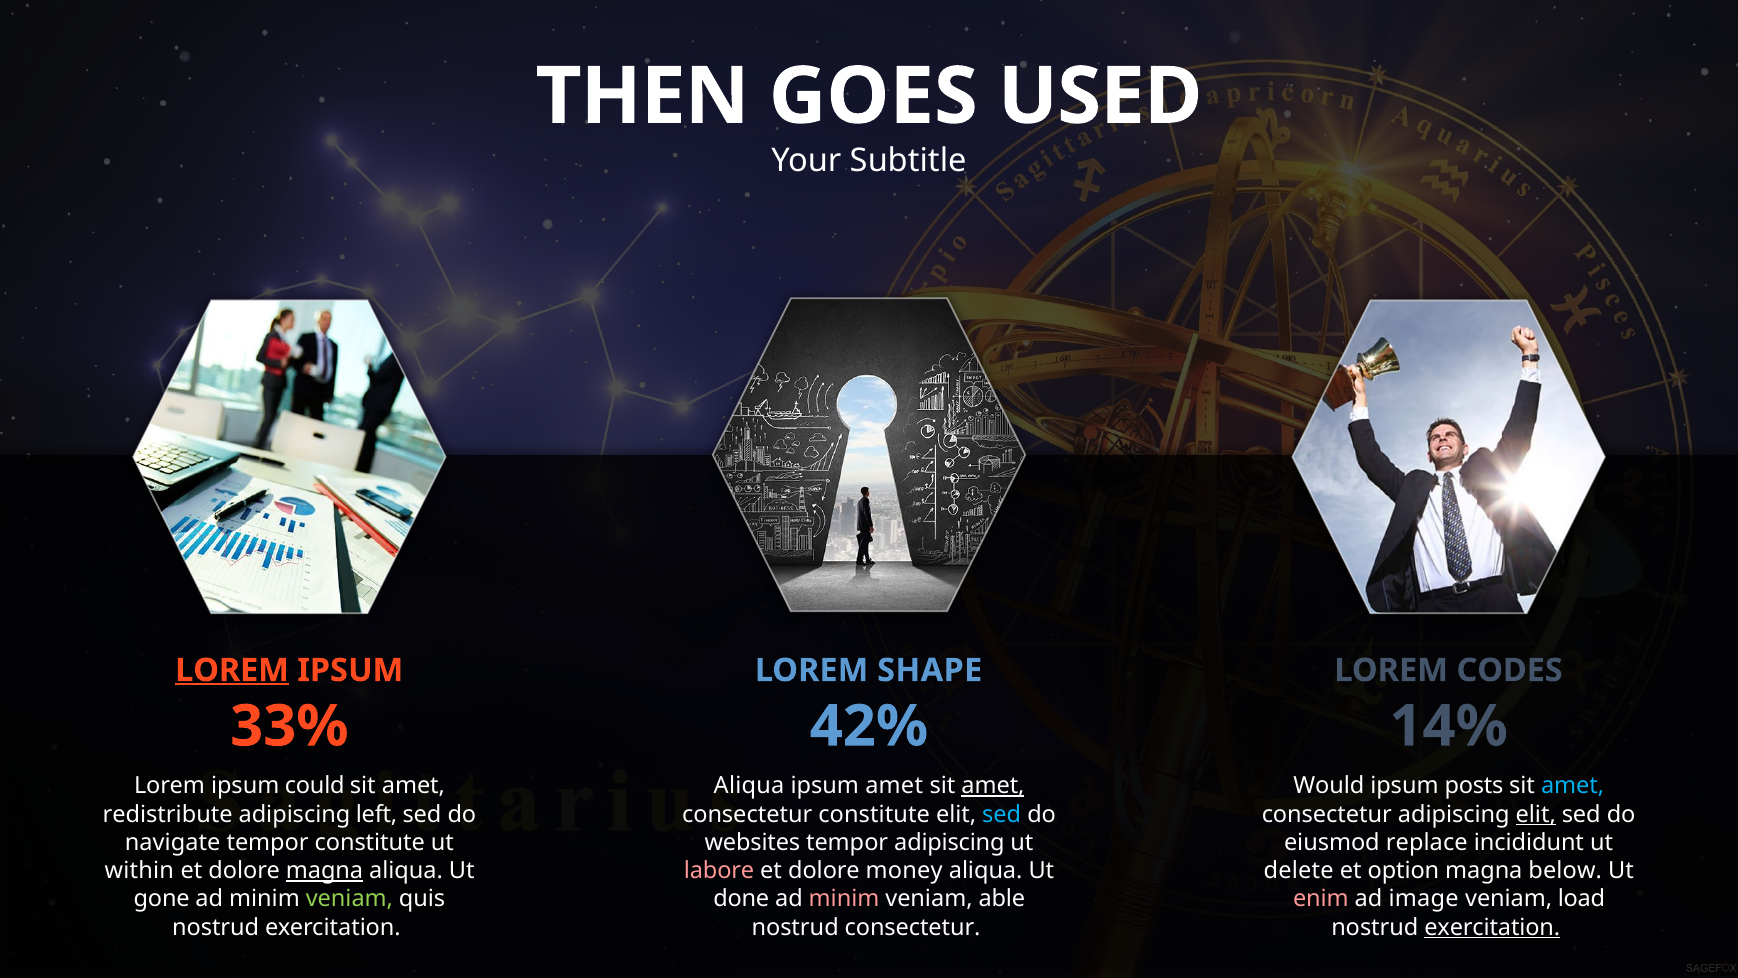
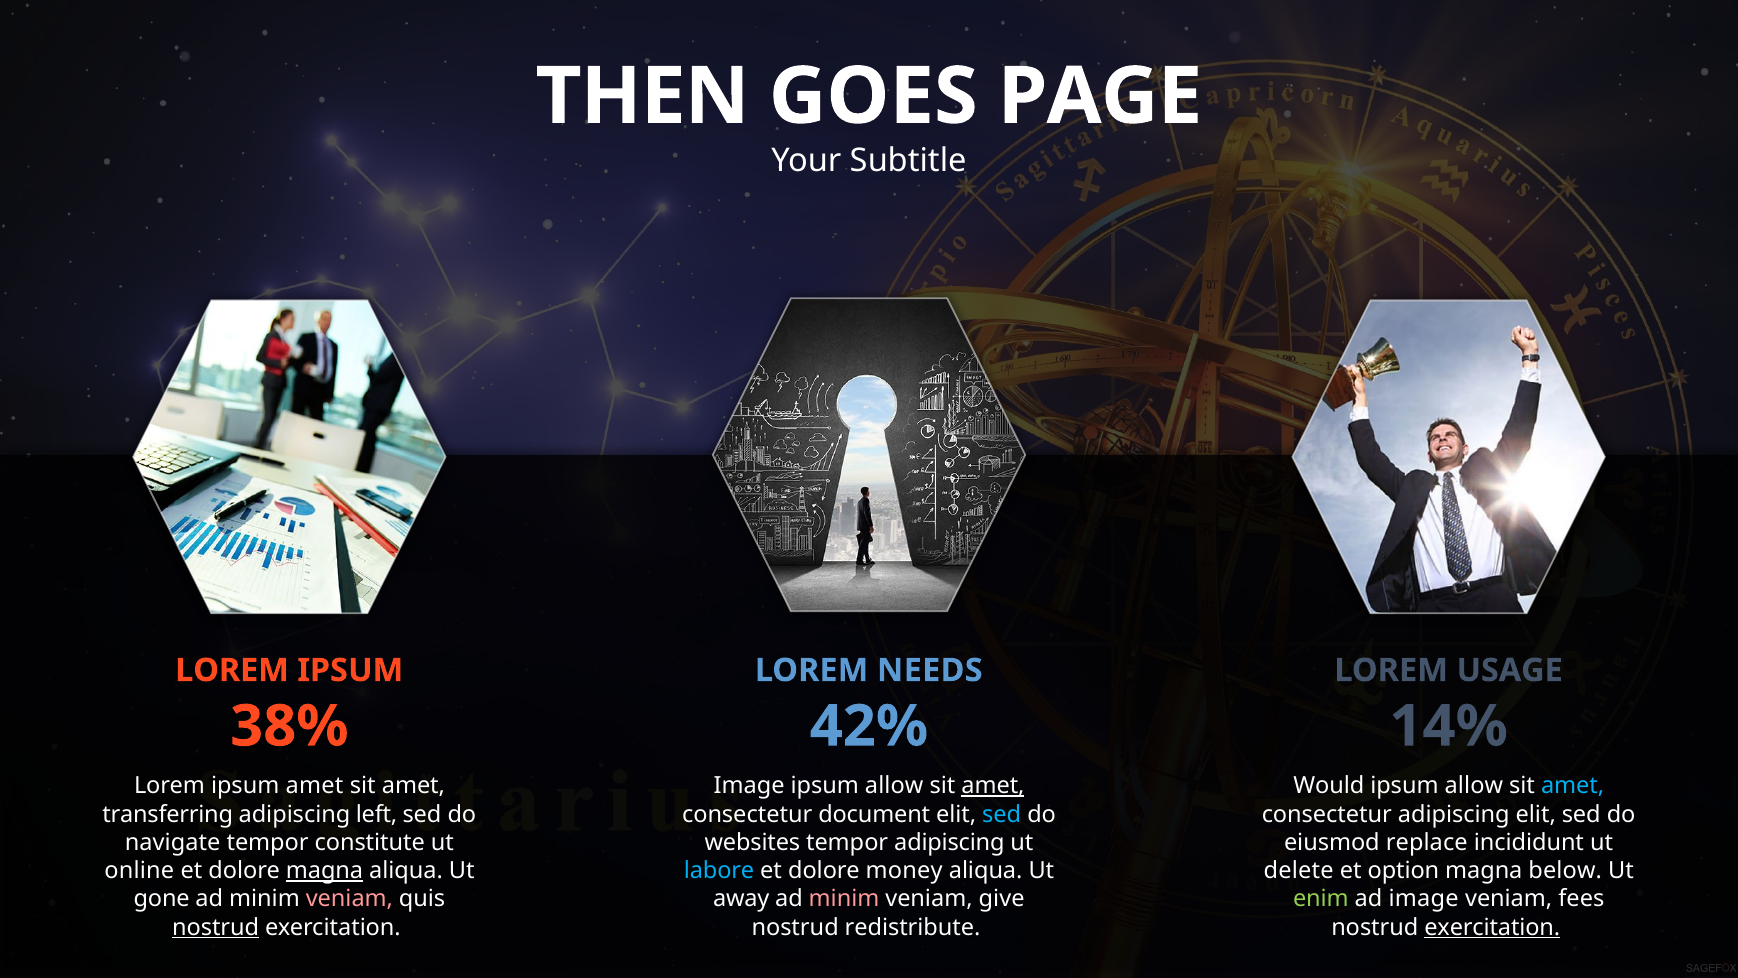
USED: USED -> PAGE
LOREM at (232, 670) underline: present -> none
SHAPE: SHAPE -> NEEDS
CODES: CODES -> USAGE
33%: 33% -> 38%
ipsum could: could -> amet
Aliqua at (749, 786): Aliqua -> Image
amet at (894, 786): amet -> allow
posts at (1474, 786): posts -> allow
redistribute: redistribute -> transferring
consectetur constitute: constitute -> document
elit at (1536, 814) underline: present -> none
within: within -> online
labore colour: pink -> light blue
veniam at (349, 899) colour: light green -> pink
done: done -> away
able: able -> give
enim colour: pink -> light green
load: load -> fees
nostrud at (216, 927) underline: none -> present
nostrud consectetur: consectetur -> redistribute
